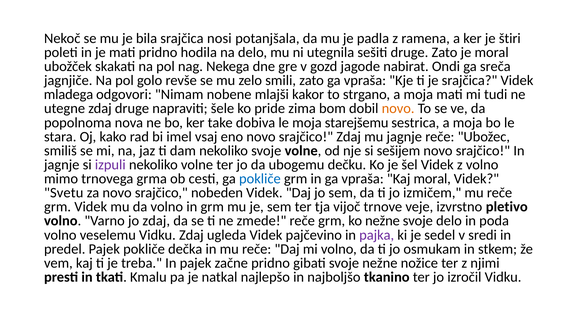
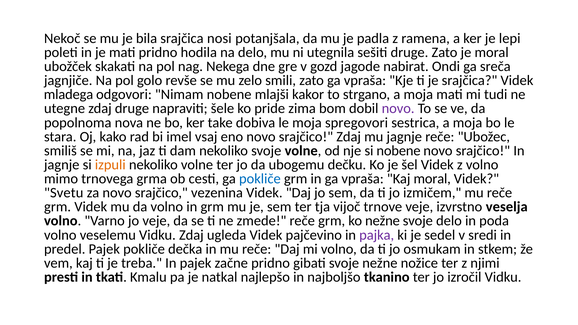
štiri: štiri -> lepi
novo at (398, 109) colour: orange -> purple
starejšemu: starejšemu -> spregovori
si sešijem: sešijem -> nobene
izpuli colour: purple -> orange
nobeden: nobeden -> vezenina
pletivo: pletivo -> veselja
jo zdaj: zdaj -> veje
